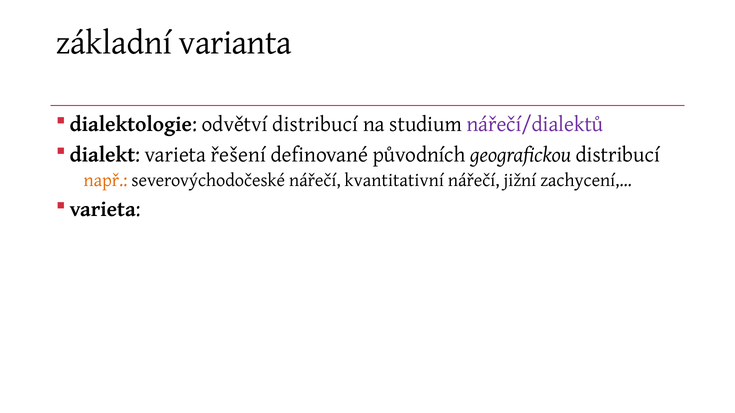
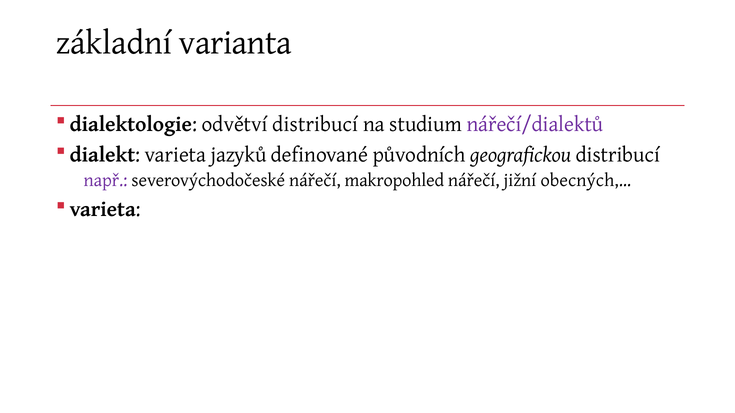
řešení: řešení -> jazyků
např colour: orange -> purple
kvantitativní: kvantitativní -> makropohled
zachycení,…: zachycení,… -> obecných,…
